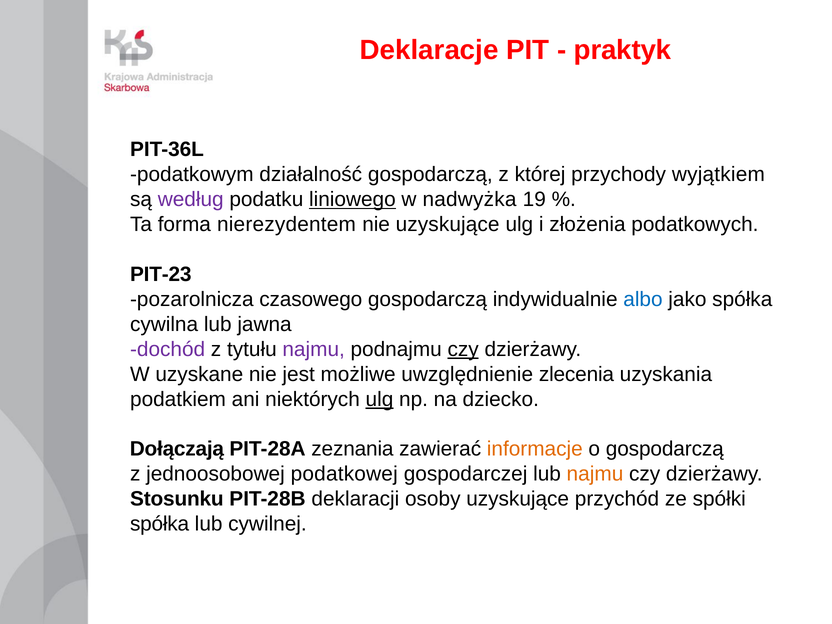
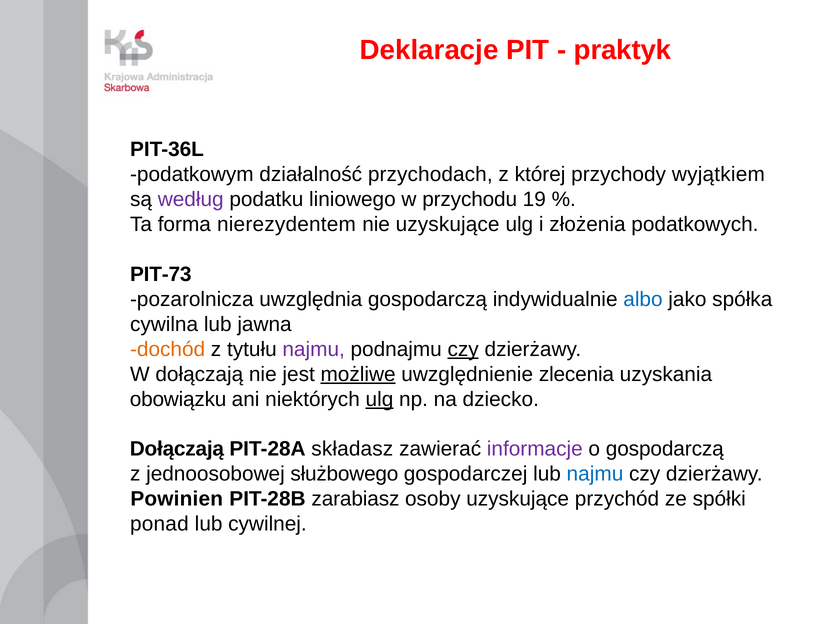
działalność gospodarczą: gospodarczą -> przychodach
liniowego underline: present -> none
nadwyżka: nadwyżka -> przychodu
PIT-23: PIT-23 -> PIT-73
czasowego: czasowego -> uwzględnia
dochód colour: purple -> orange
W uzyskane: uzyskane -> dołączają
możliwe underline: none -> present
podatkiem: podatkiem -> obowiązku
zeznania: zeznania -> składasz
informacje colour: orange -> purple
podatkowej: podatkowej -> służbowego
najmu at (595, 474) colour: orange -> blue
Stosunku: Stosunku -> Powinien
deklaracji: deklaracji -> zarabiasz
spółka at (160, 524): spółka -> ponad
